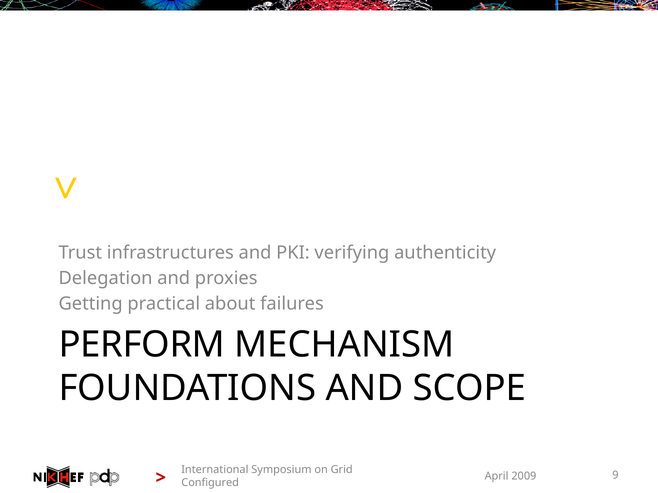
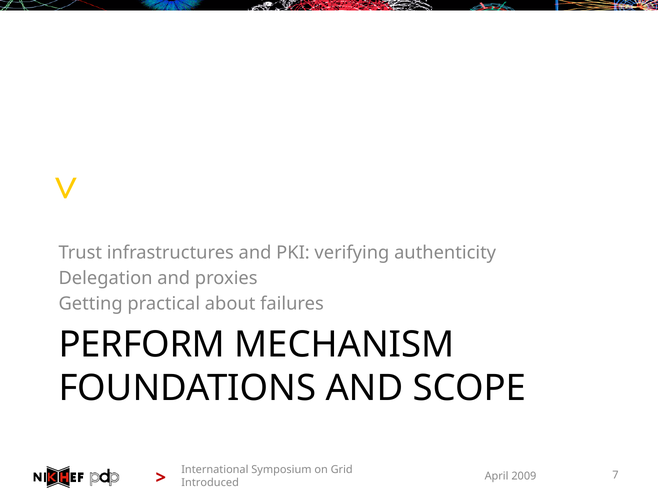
9: 9 -> 7
Configured: Configured -> Introduced
